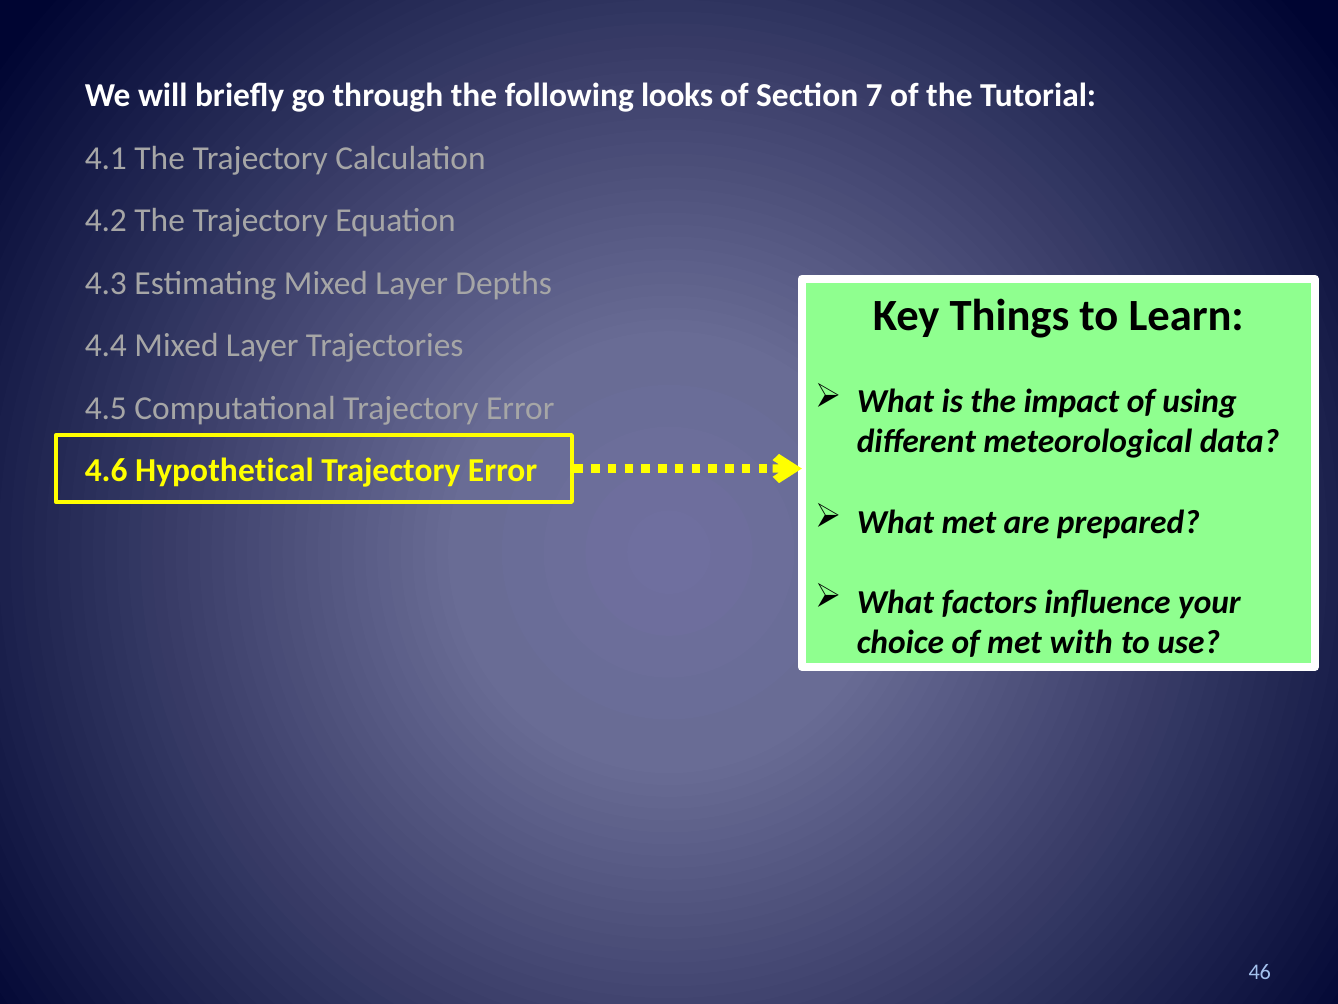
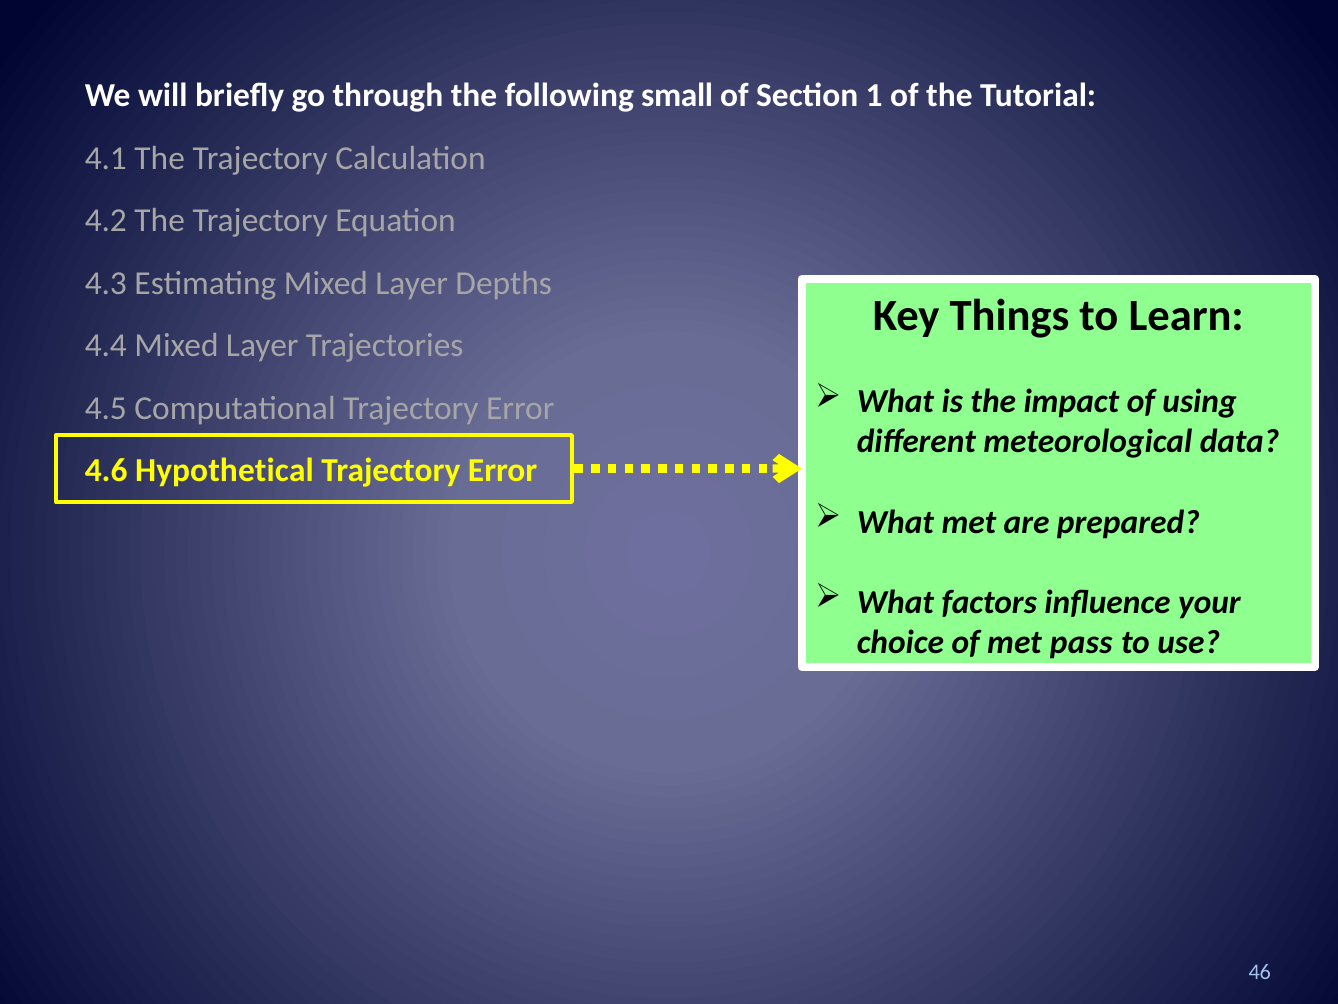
looks: looks -> small
7: 7 -> 1
with: with -> pass
